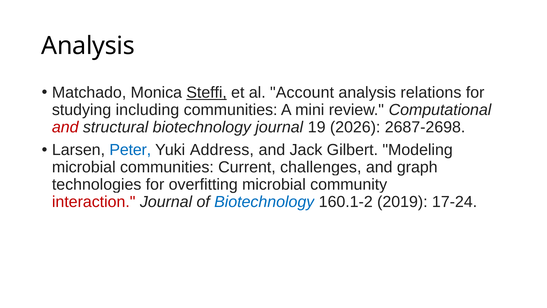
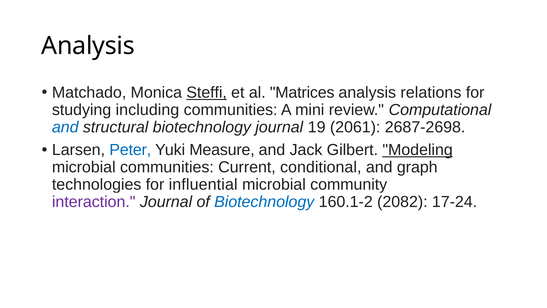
Account: Account -> Matrices
and at (65, 127) colour: red -> blue
2026: 2026 -> 2061
Address: Address -> Measure
Modeling underline: none -> present
challenges: challenges -> conditional
overfitting: overfitting -> influential
interaction colour: red -> purple
2019: 2019 -> 2082
